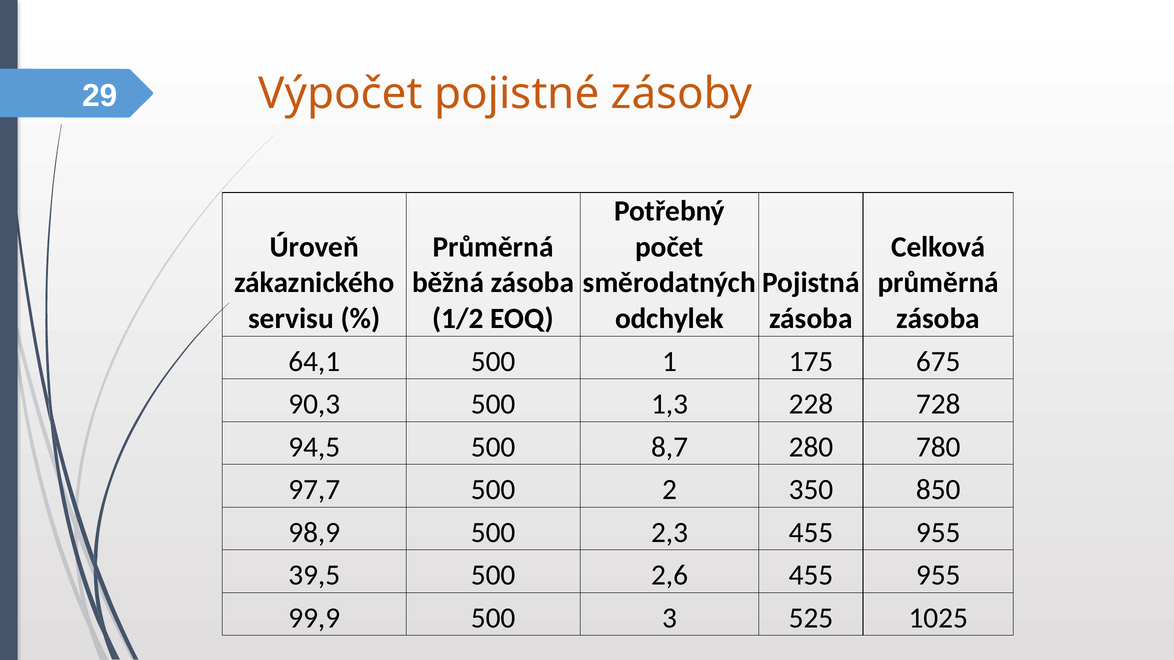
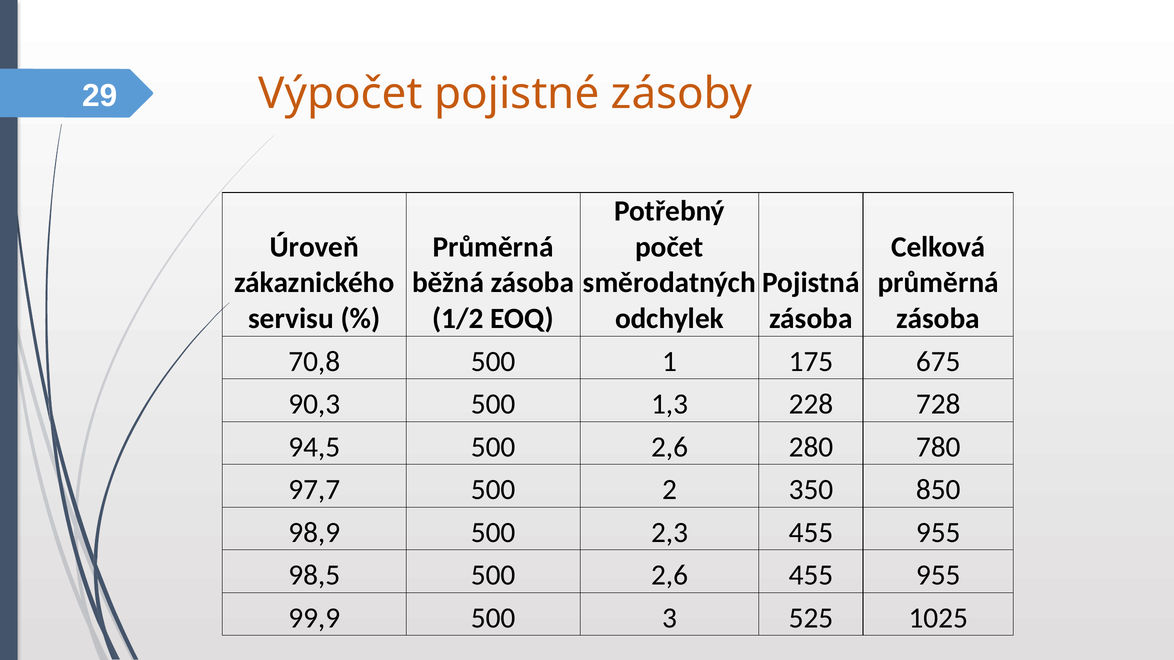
64,1: 64,1 -> 70,8
94,5 500 8,7: 8,7 -> 2,6
39,5: 39,5 -> 98,5
